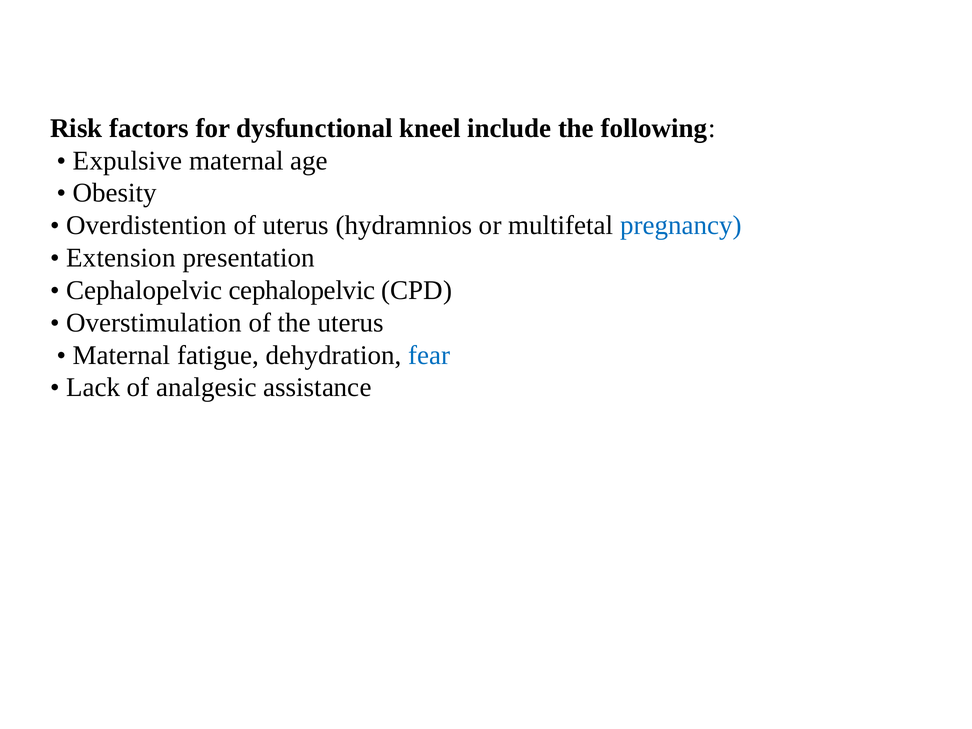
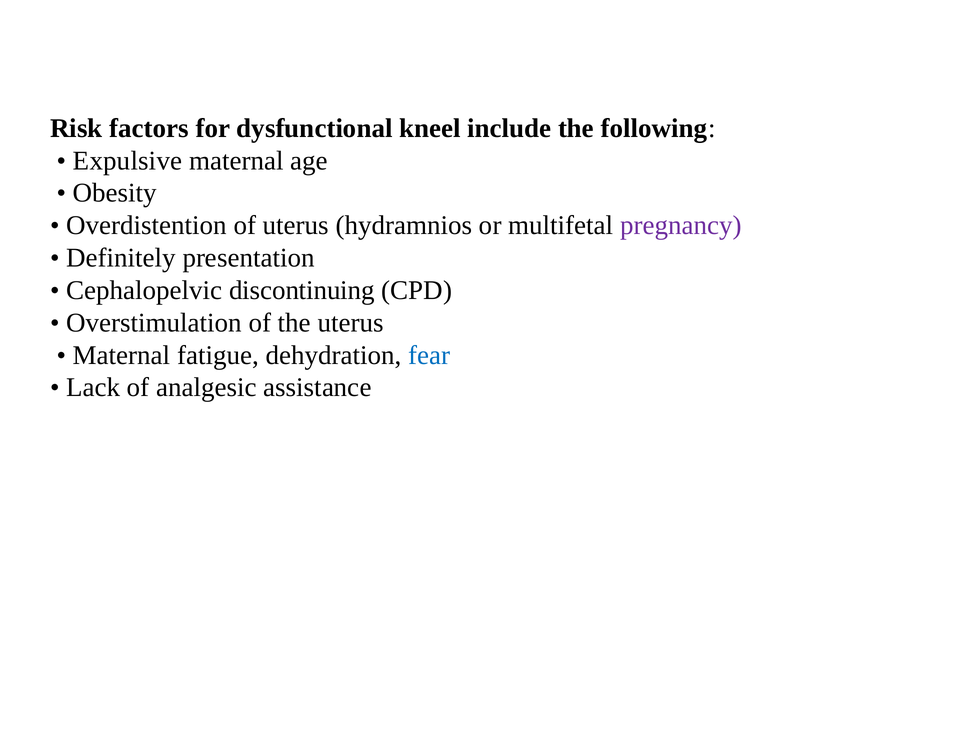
pregnancy colour: blue -> purple
Extension: Extension -> Definitely
Cephalopelvic cephalopelvic: cephalopelvic -> discontinuing
